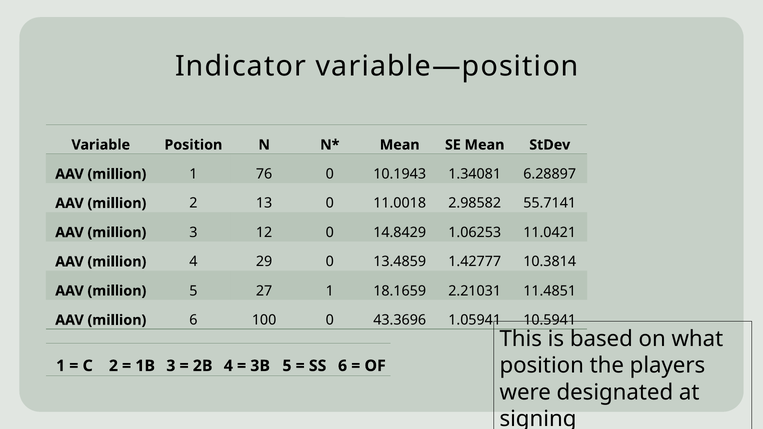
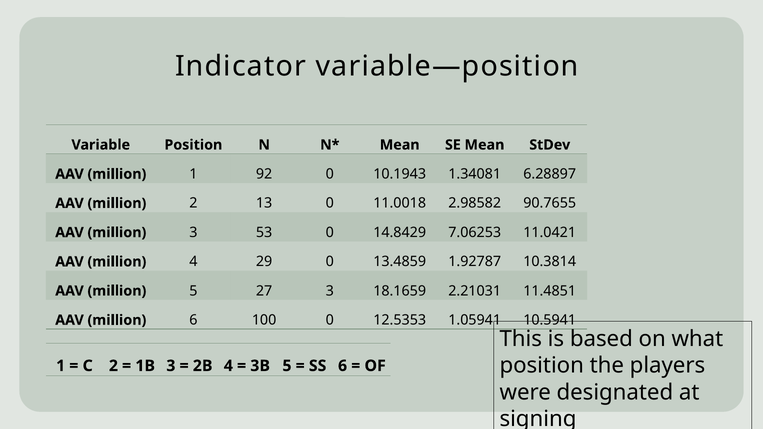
76: 76 -> 92
55.7141: 55.7141 -> 90.7655
12: 12 -> 53
1.06253: 1.06253 -> 7.06253
1.42777: 1.42777 -> 1.92787
27 1: 1 -> 3
43.3696: 43.3696 -> 12.5353
